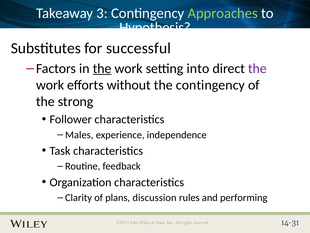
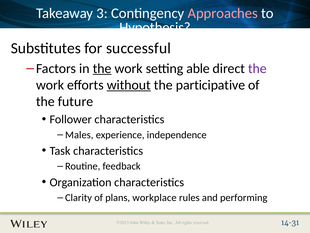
Approaches colour: light green -> pink
into: into -> able
without underline: none -> present
the contingency: contingency -> participative
strong: strong -> future
discussion: discussion -> workplace
